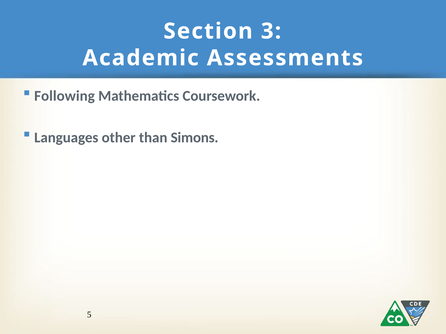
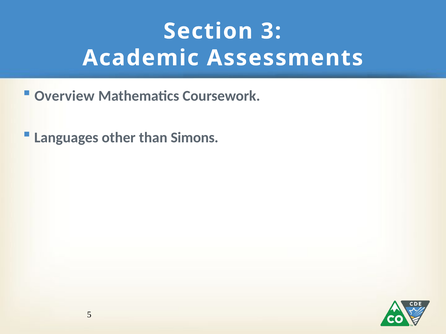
Following: Following -> Overview
